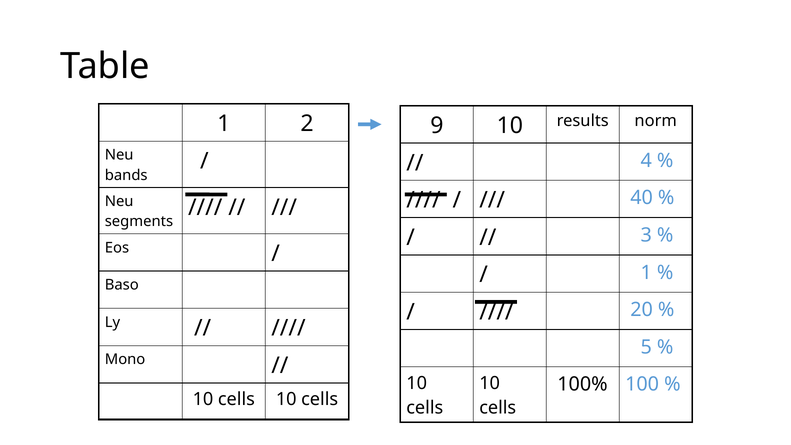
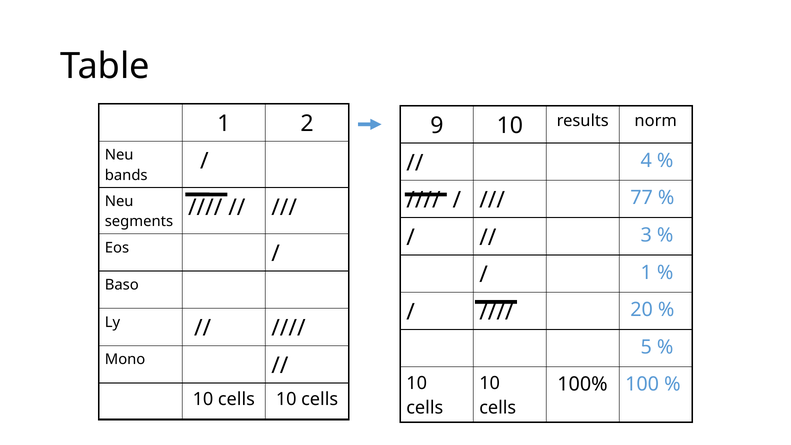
40: 40 -> 77
